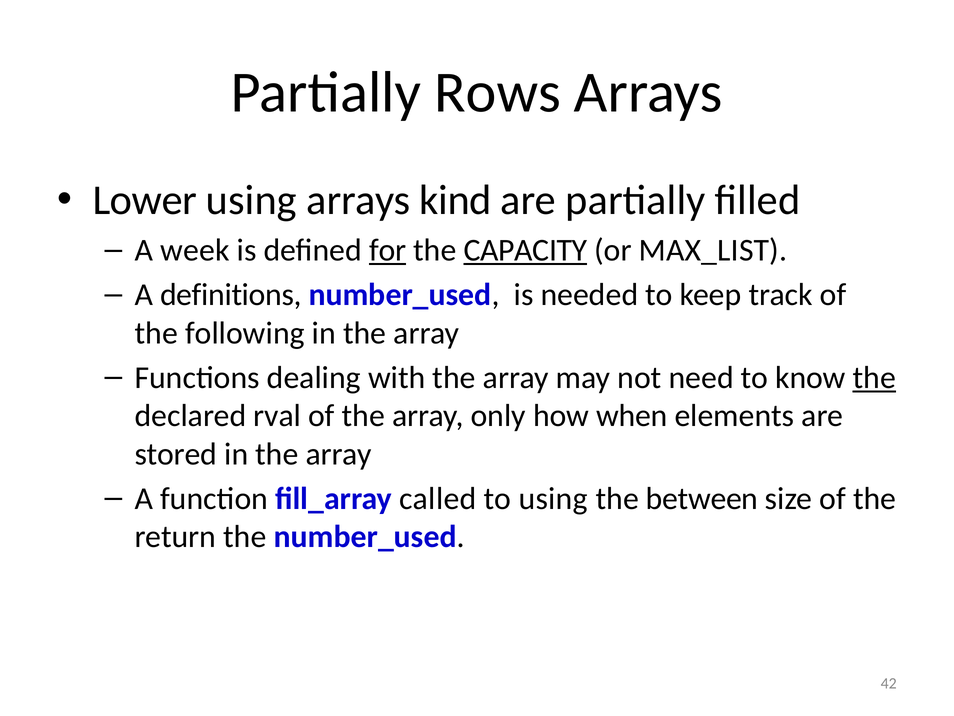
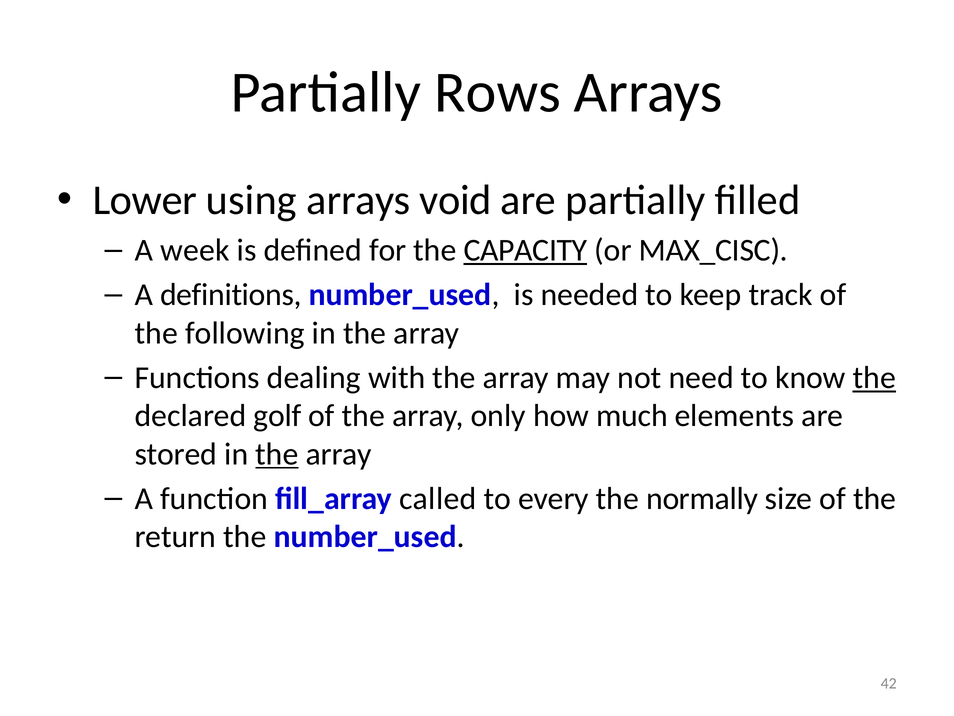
kind: kind -> void
for underline: present -> none
MAX_LIST: MAX_LIST -> MAX_CISC
rval: rval -> golf
when: when -> much
the at (277, 454) underline: none -> present
to using: using -> every
between: between -> normally
